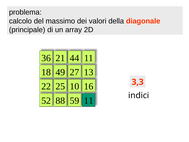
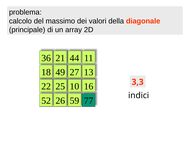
88: 88 -> 26
59 11: 11 -> 77
